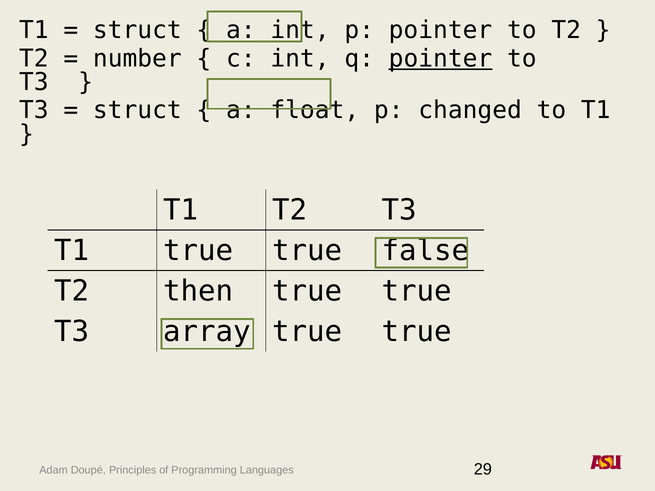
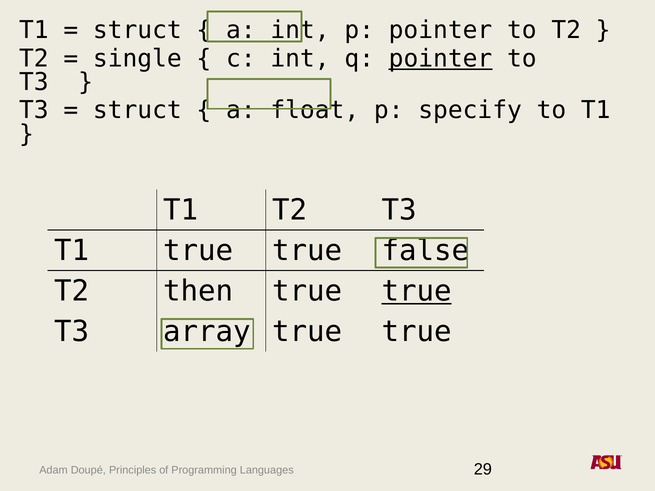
number: number -> single
changed: changed -> specify
true at (417, 291) underline: none -> present
